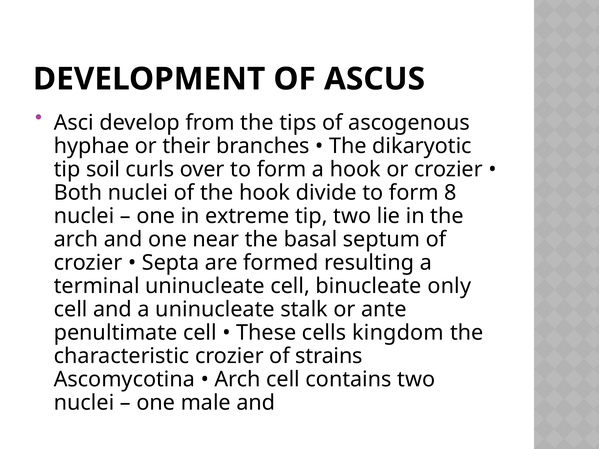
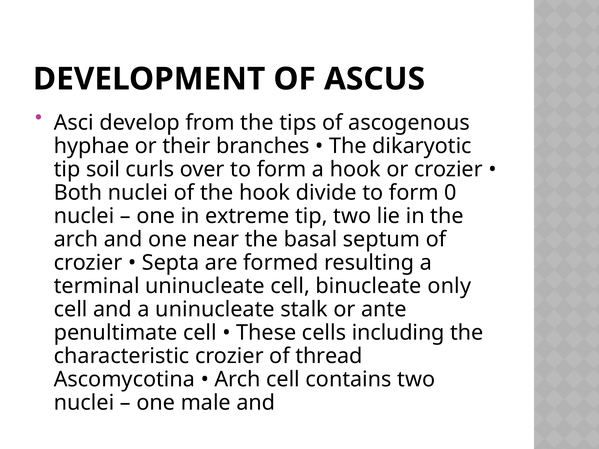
8: 8 -> 0
kingdom: kingdom -> including
strains: strains -> thread
